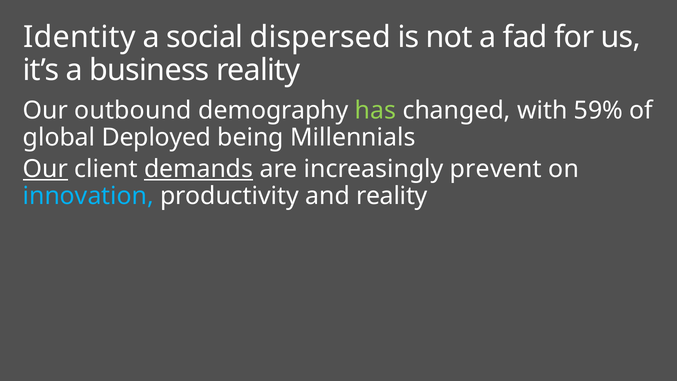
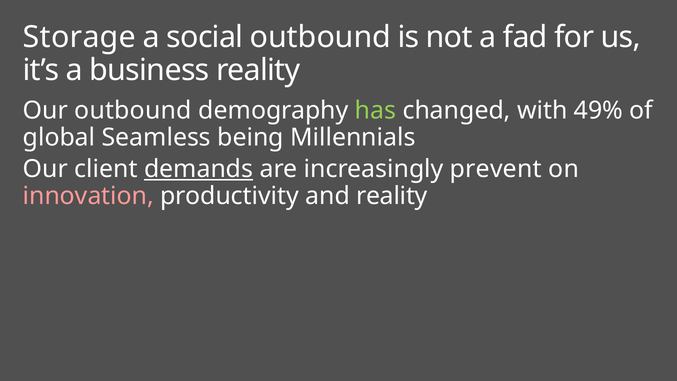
Identity: Identity -> Storage
social dispersed: dispersed -> outbound
59%: 59% -> 49%
Deployed: Deployed -> Seamless
Our at (45, 169) underline: present -> none
innovation colour: light blue -> pink
